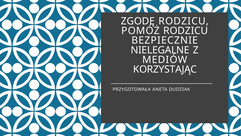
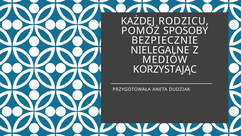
ZGODĘ: ZGODĘ -> KAŻDEJ
POMÓŻ RODZICU: RODZICU -> SPOSOBY
